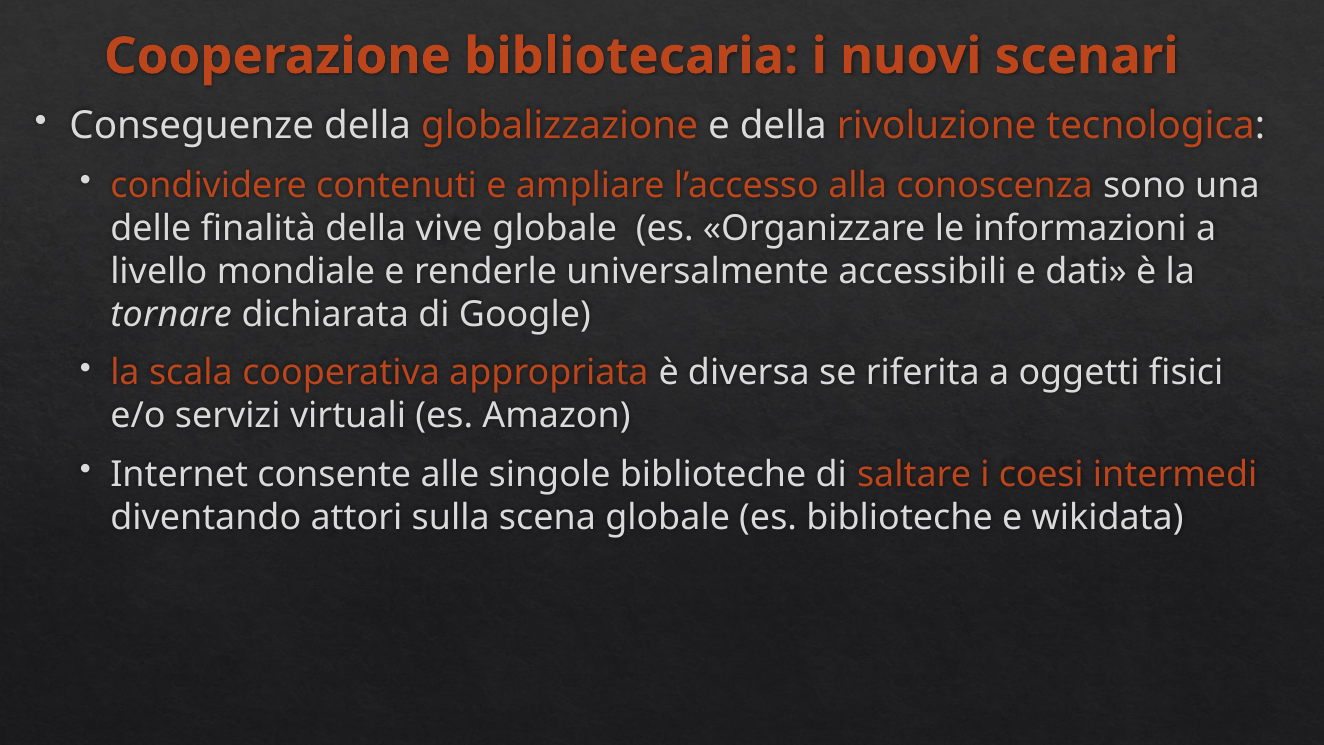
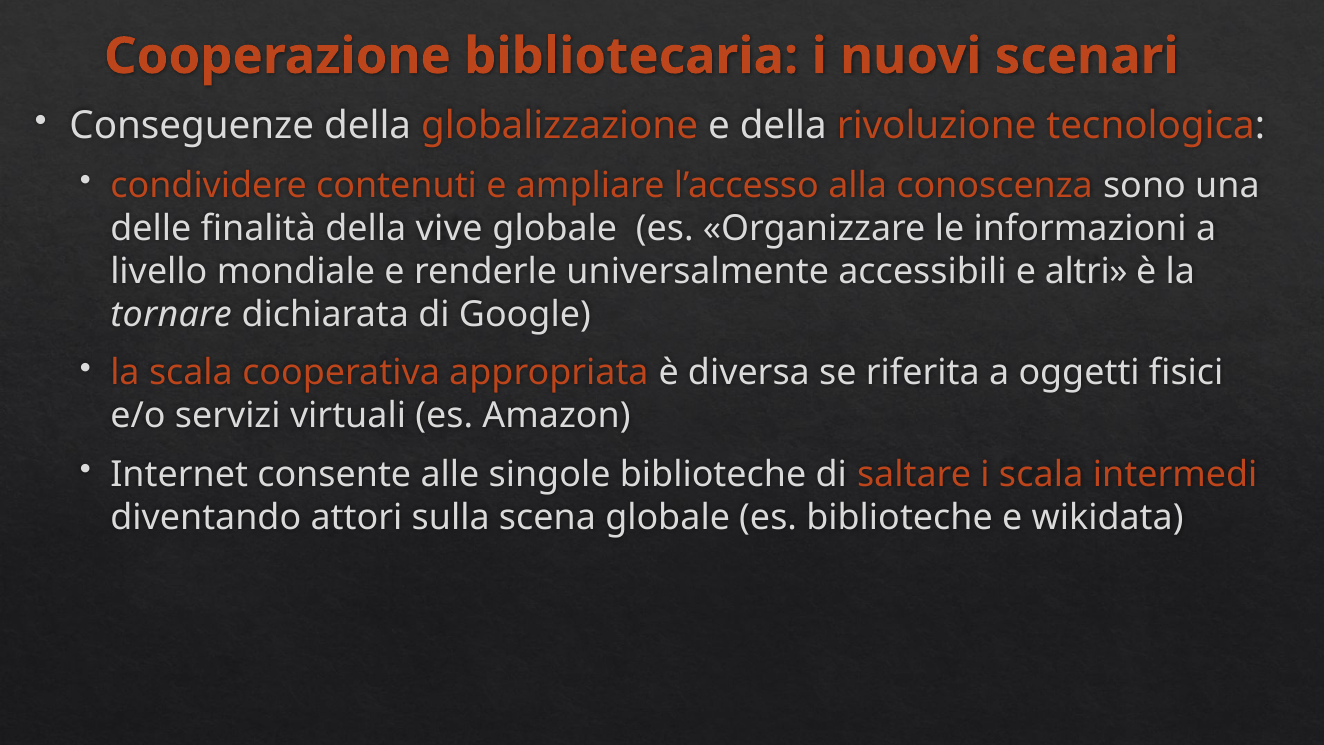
dati: dati -> altri
i coesi: coesi -> scala
